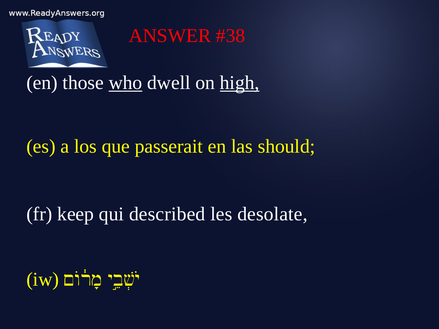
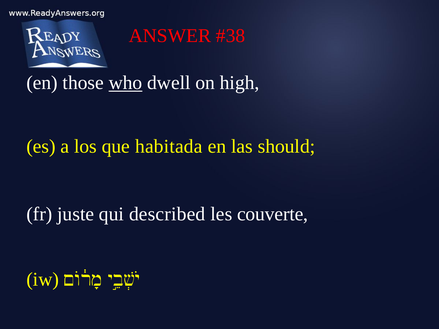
high underline: present -> none
passerait: passerait -> habitada
keep: keep -> juste
desolate: desolate -> couverte
